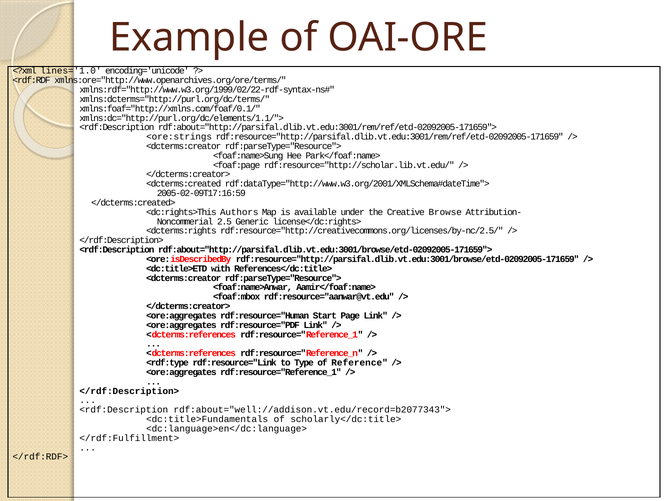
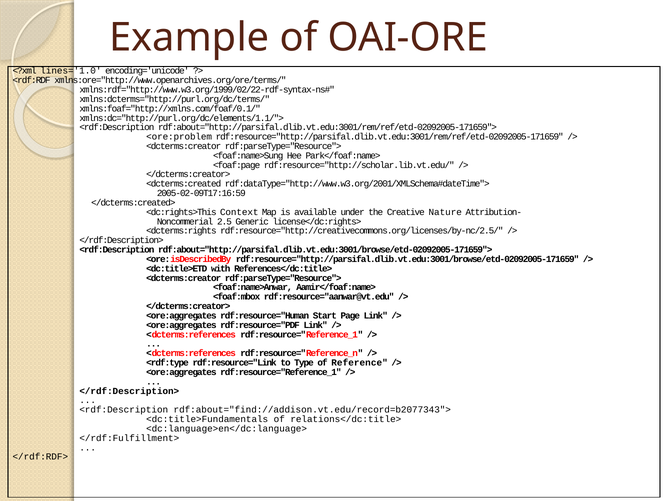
<ore:strings: <ore:strings -> <ore:problem
Authors: Authors -> Context
Browse: Browse -> Nature
rdf:about="well://addison.vt.edu/record=b2077343">: rdf:about="well://addison.vt.edu/record=b2077343"> -> rdf:about="find://addison.vt.edu/record=b2077343">
scholarly</dc:title>: scholarly</dc:title> -> relations</dc:title>
